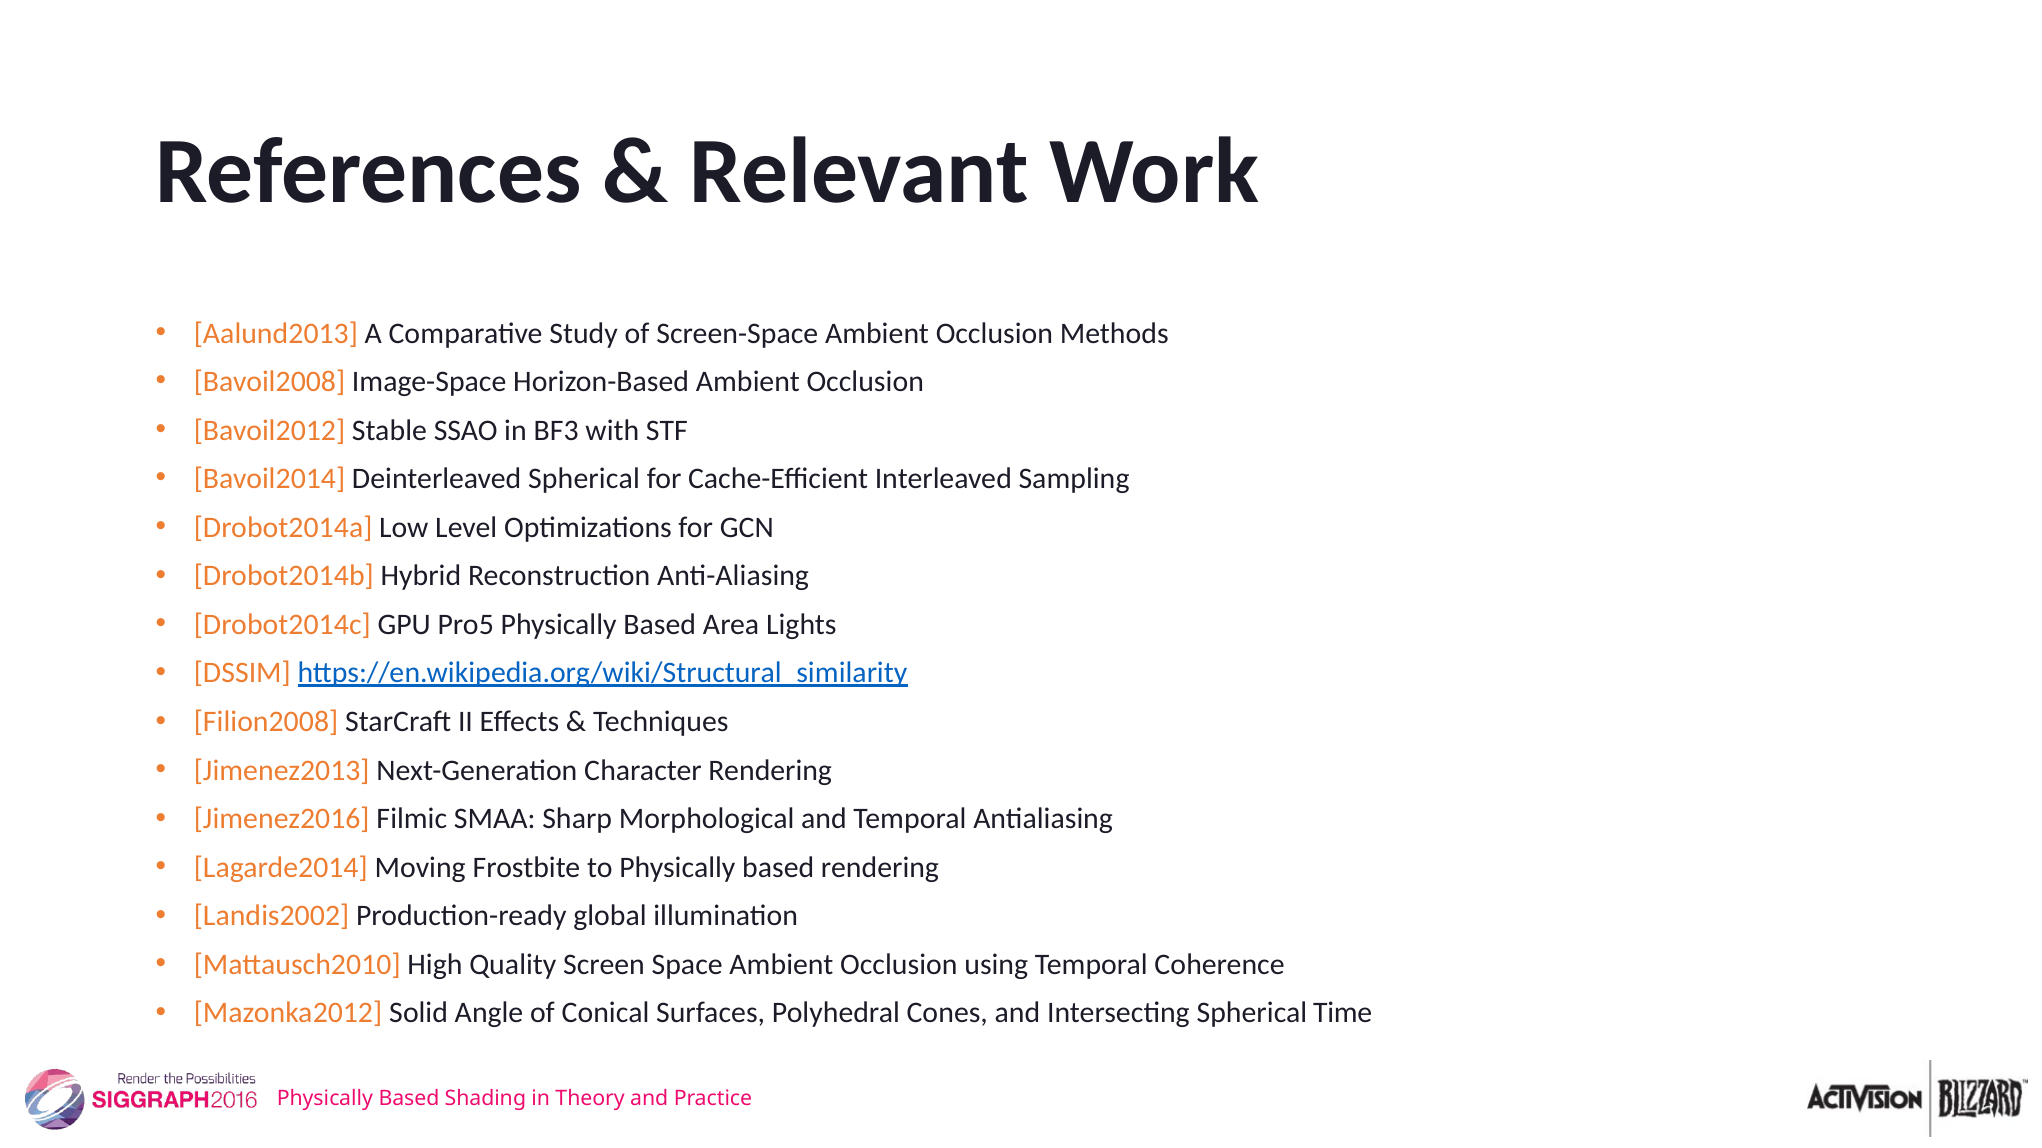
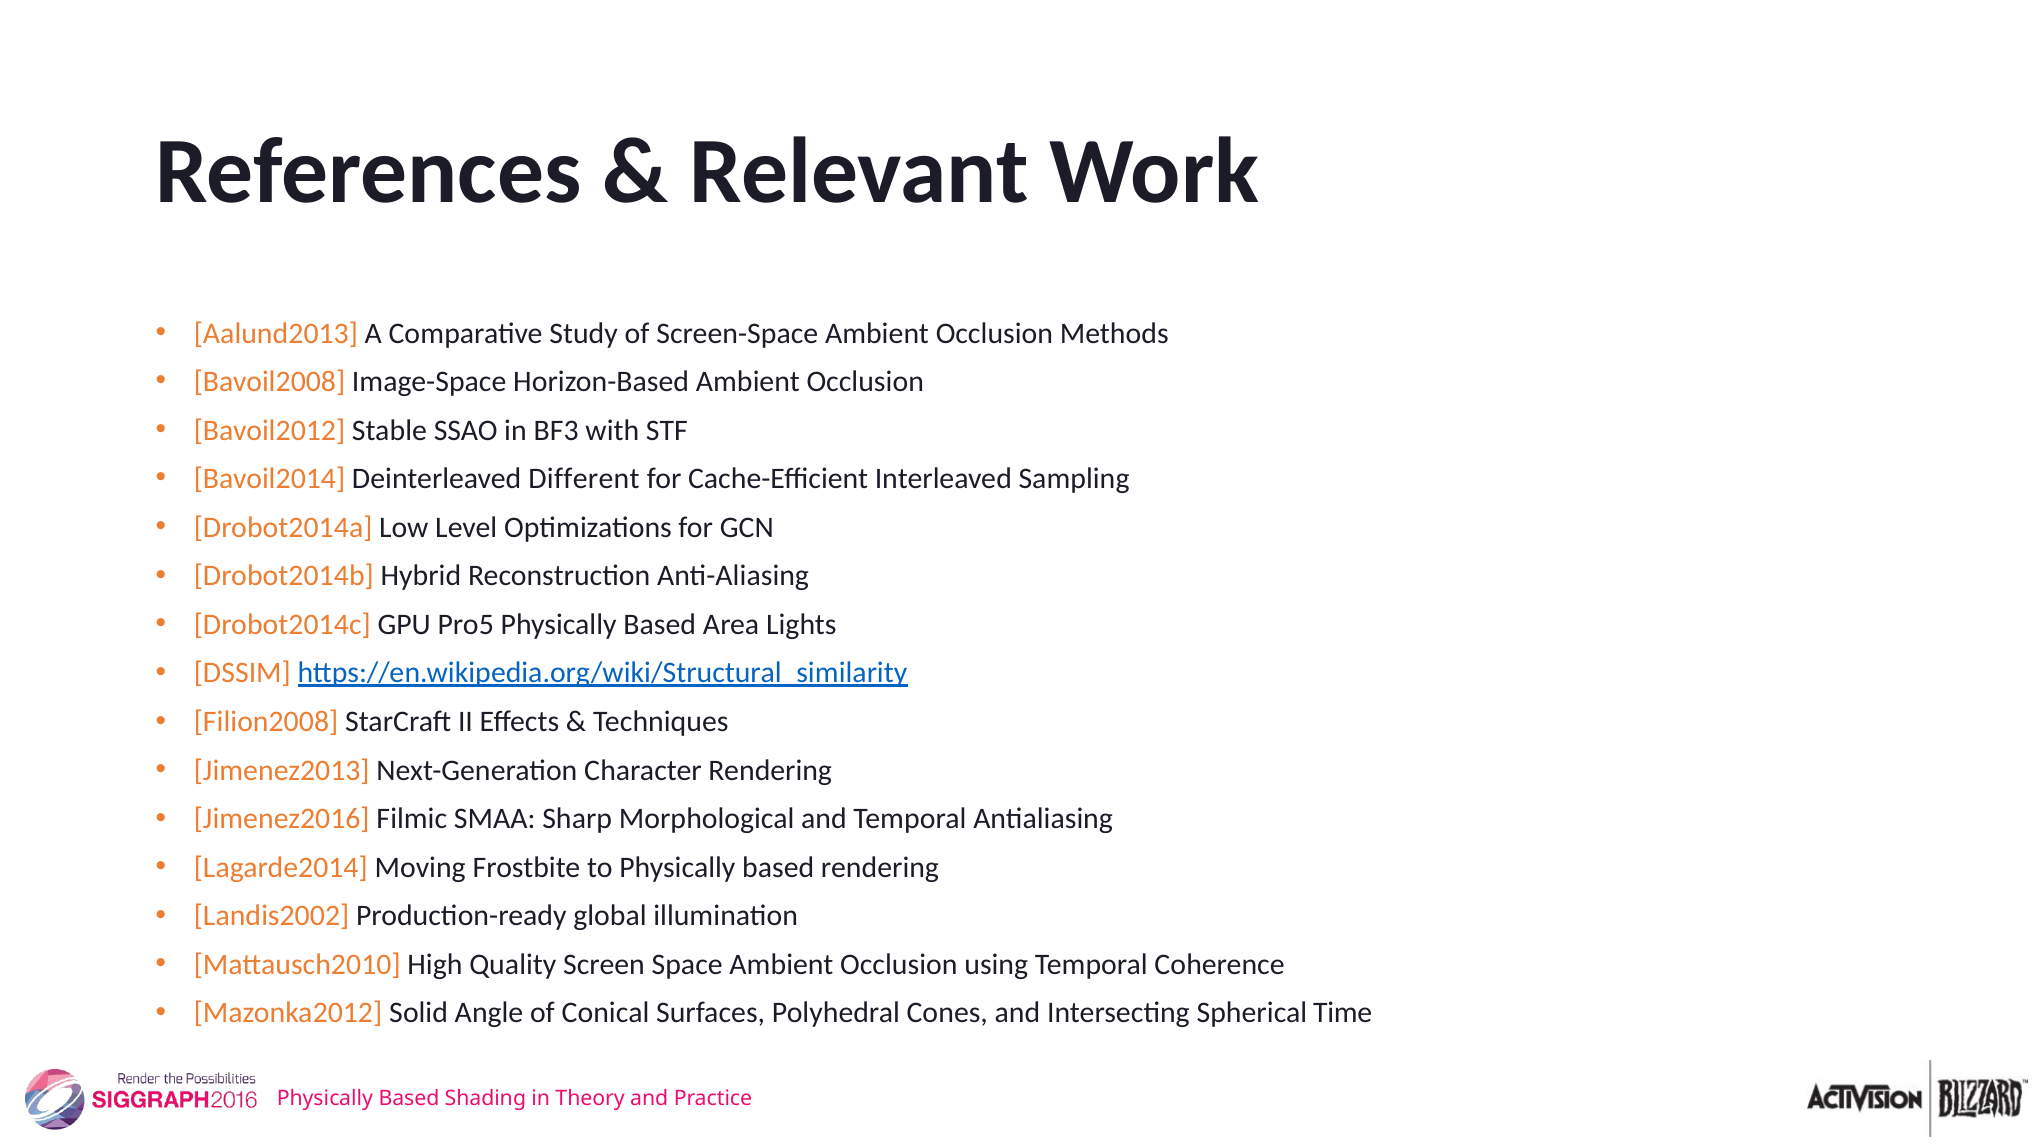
Deinterleaved Spherical: Spherical -> Different
